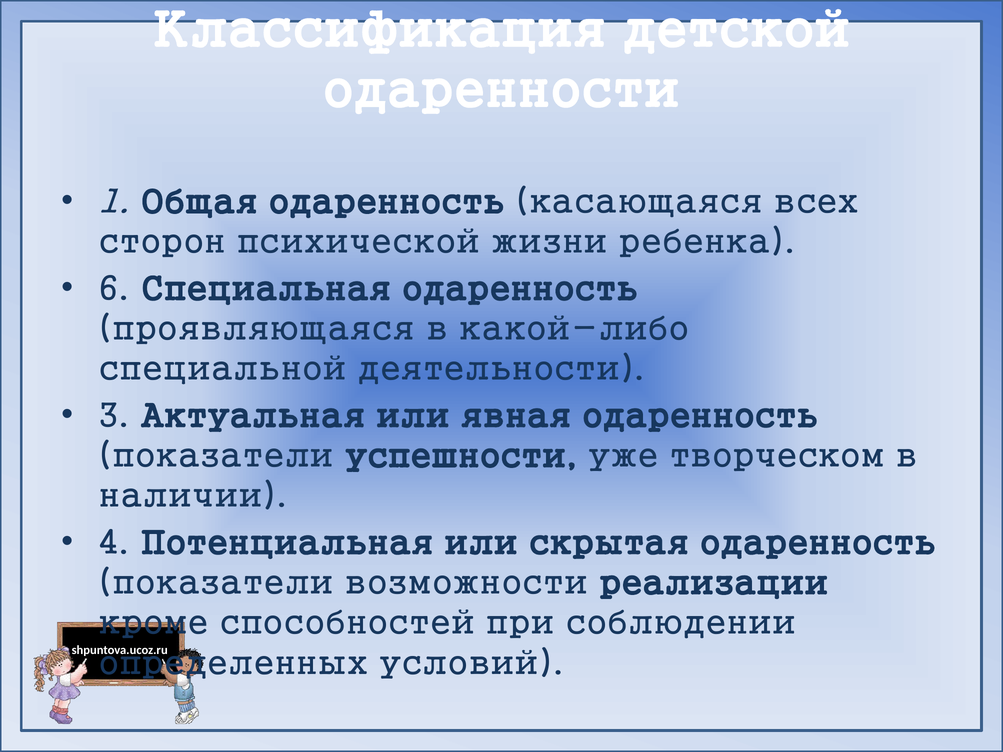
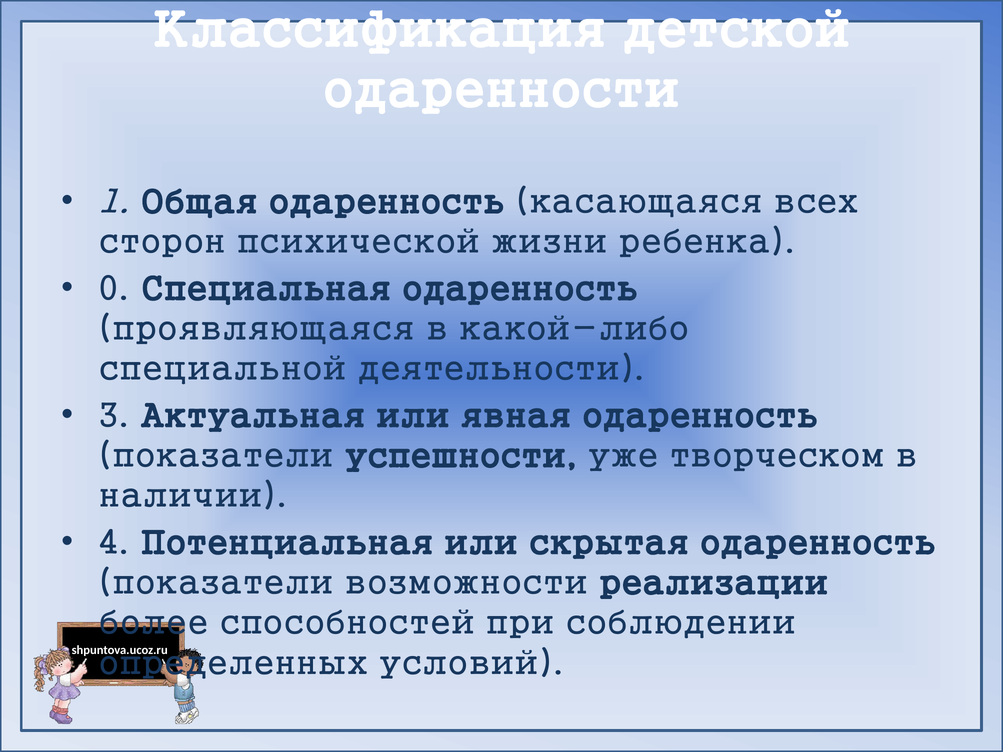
6: 6 -> 0
кроме: кроме -> более
